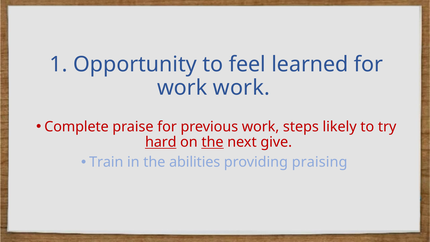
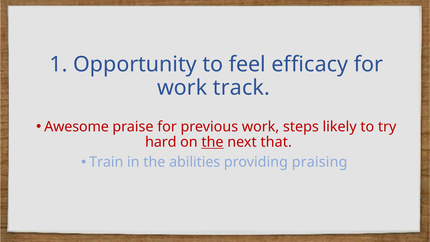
learned: learned -> efficacy
work work: work -> track
Complete: Complete -> Awesome
hard underline: present -> none
give: give -> that
